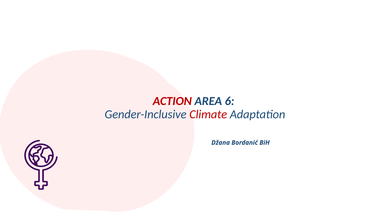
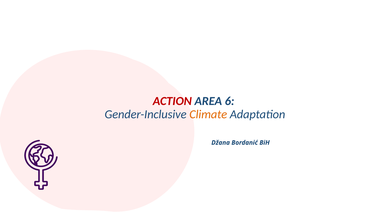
Climate colour: red -> orange
